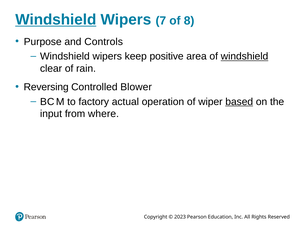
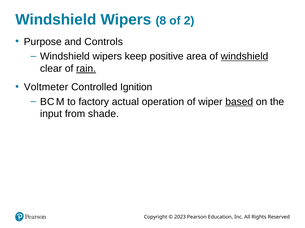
Windshield at (56, 20) underline: present -> none
7: 7 -> 8
8: 8 -> 2
rain underline: none -> present
Reversing: Reversing -> Voltmeter
Blower: Blower -> Ignition
where: where -> shade
